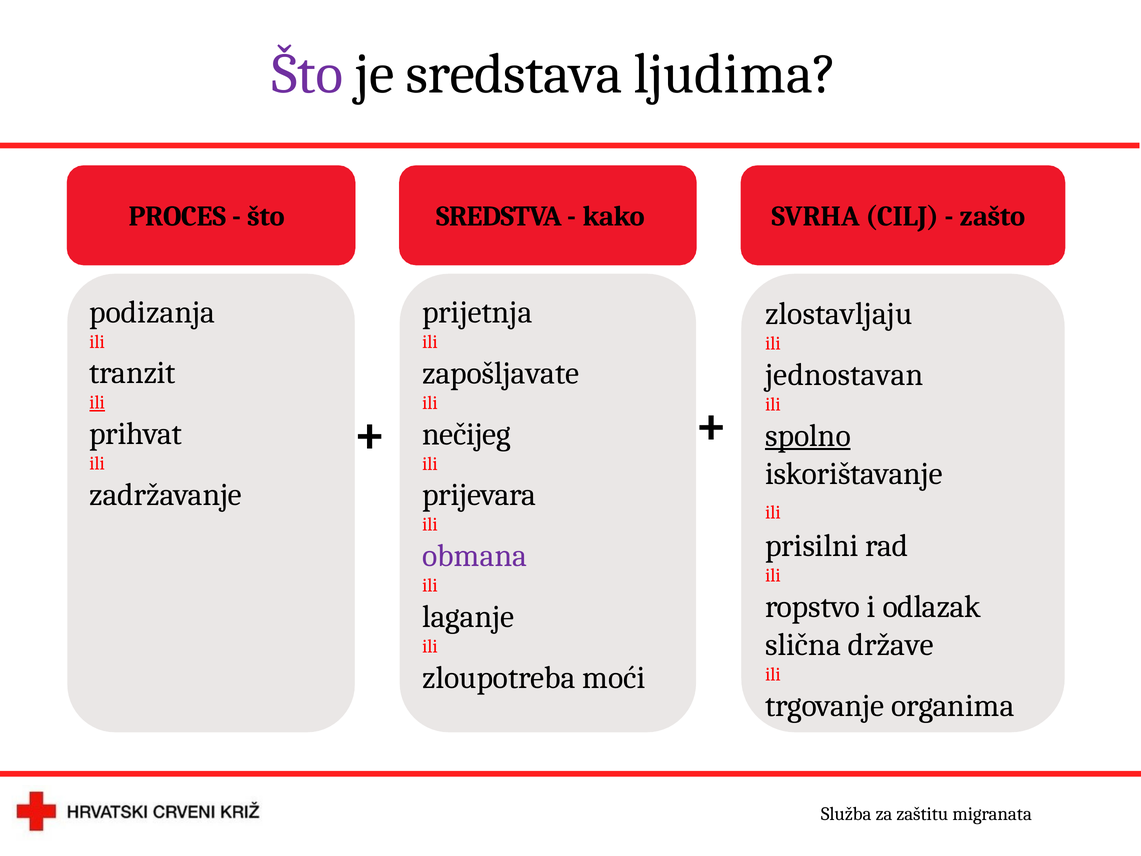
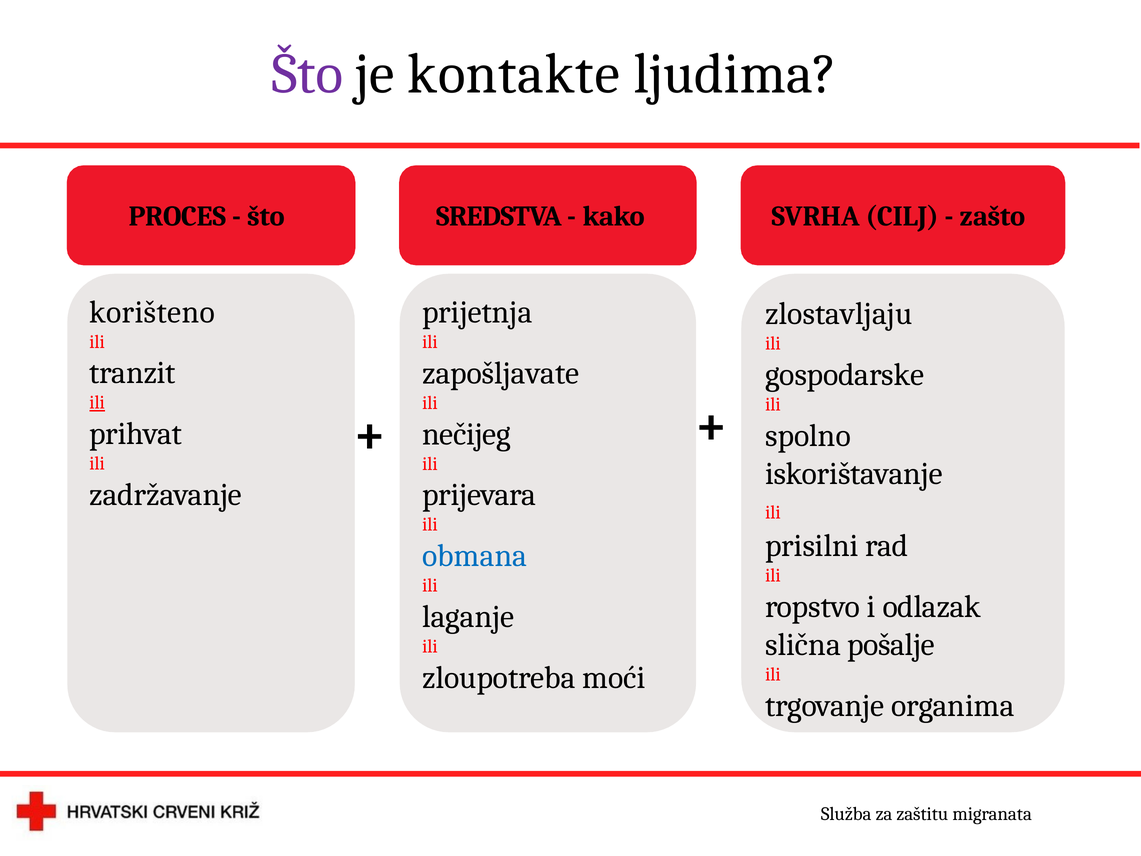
sredstava: sredstava -> kontakte
podizanja: podizanja -> korišteno
jednostavan: jednostavan -> gospodarske
spolno underline: present -> none
obmana colour: purple -> blue
države: države -> pošalje
